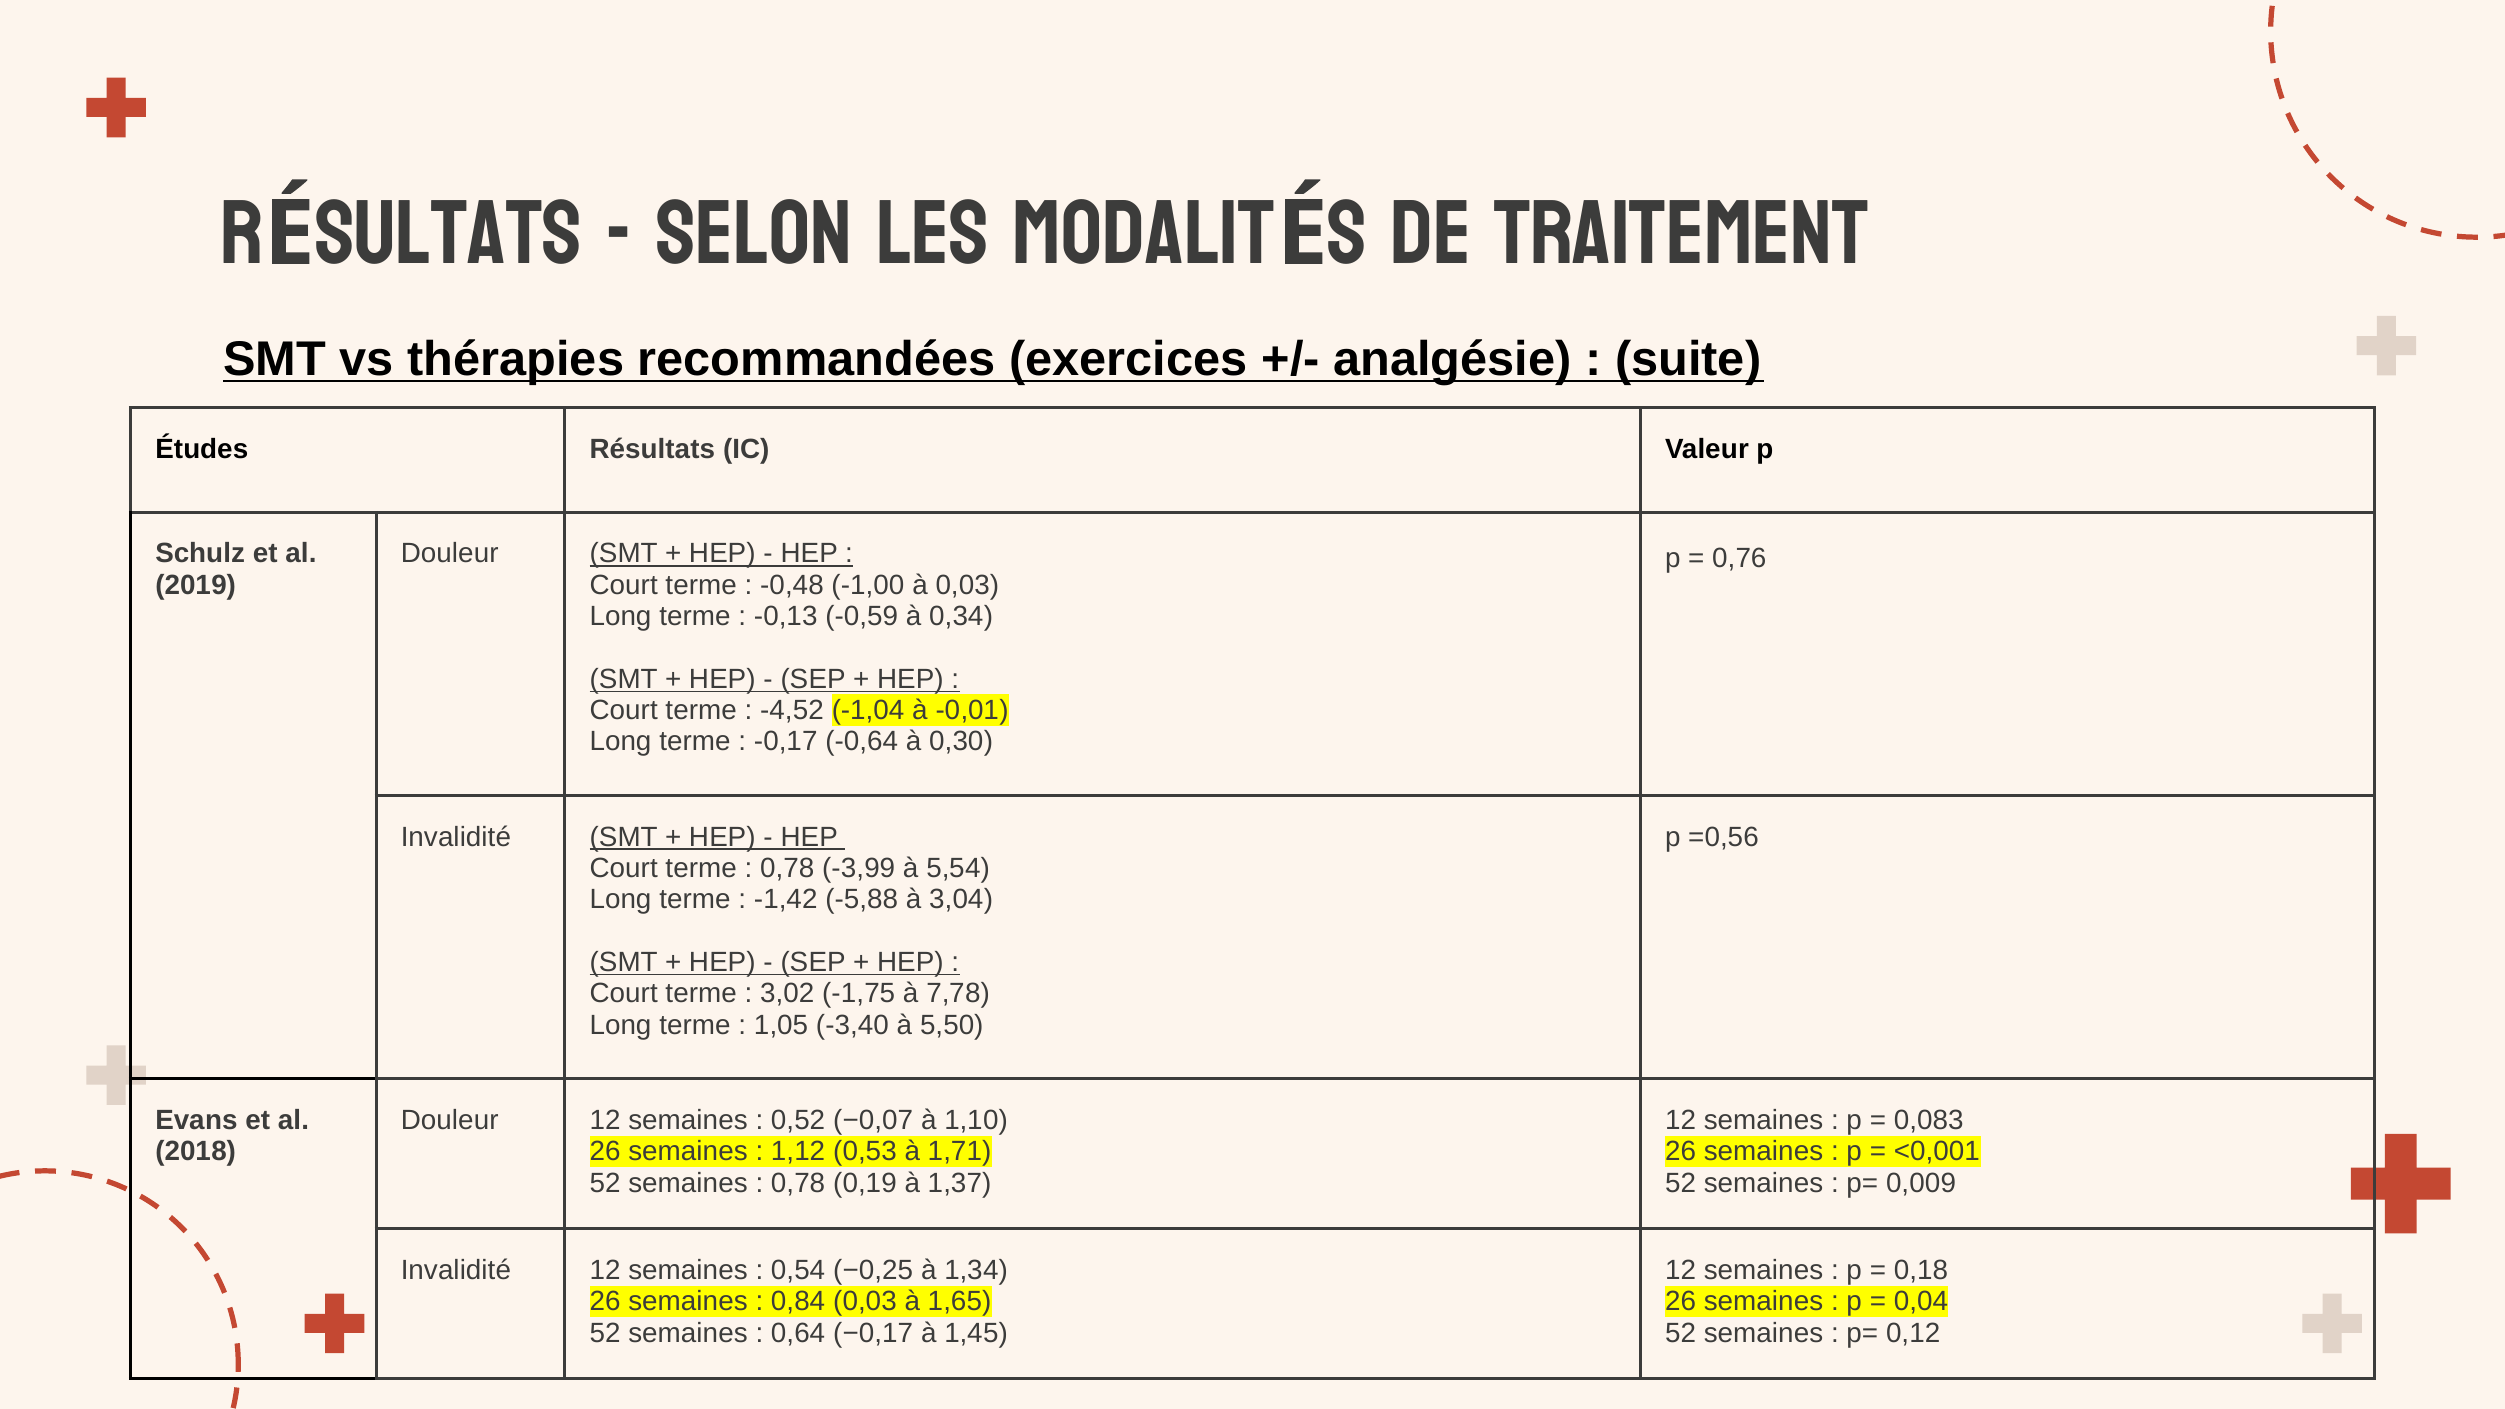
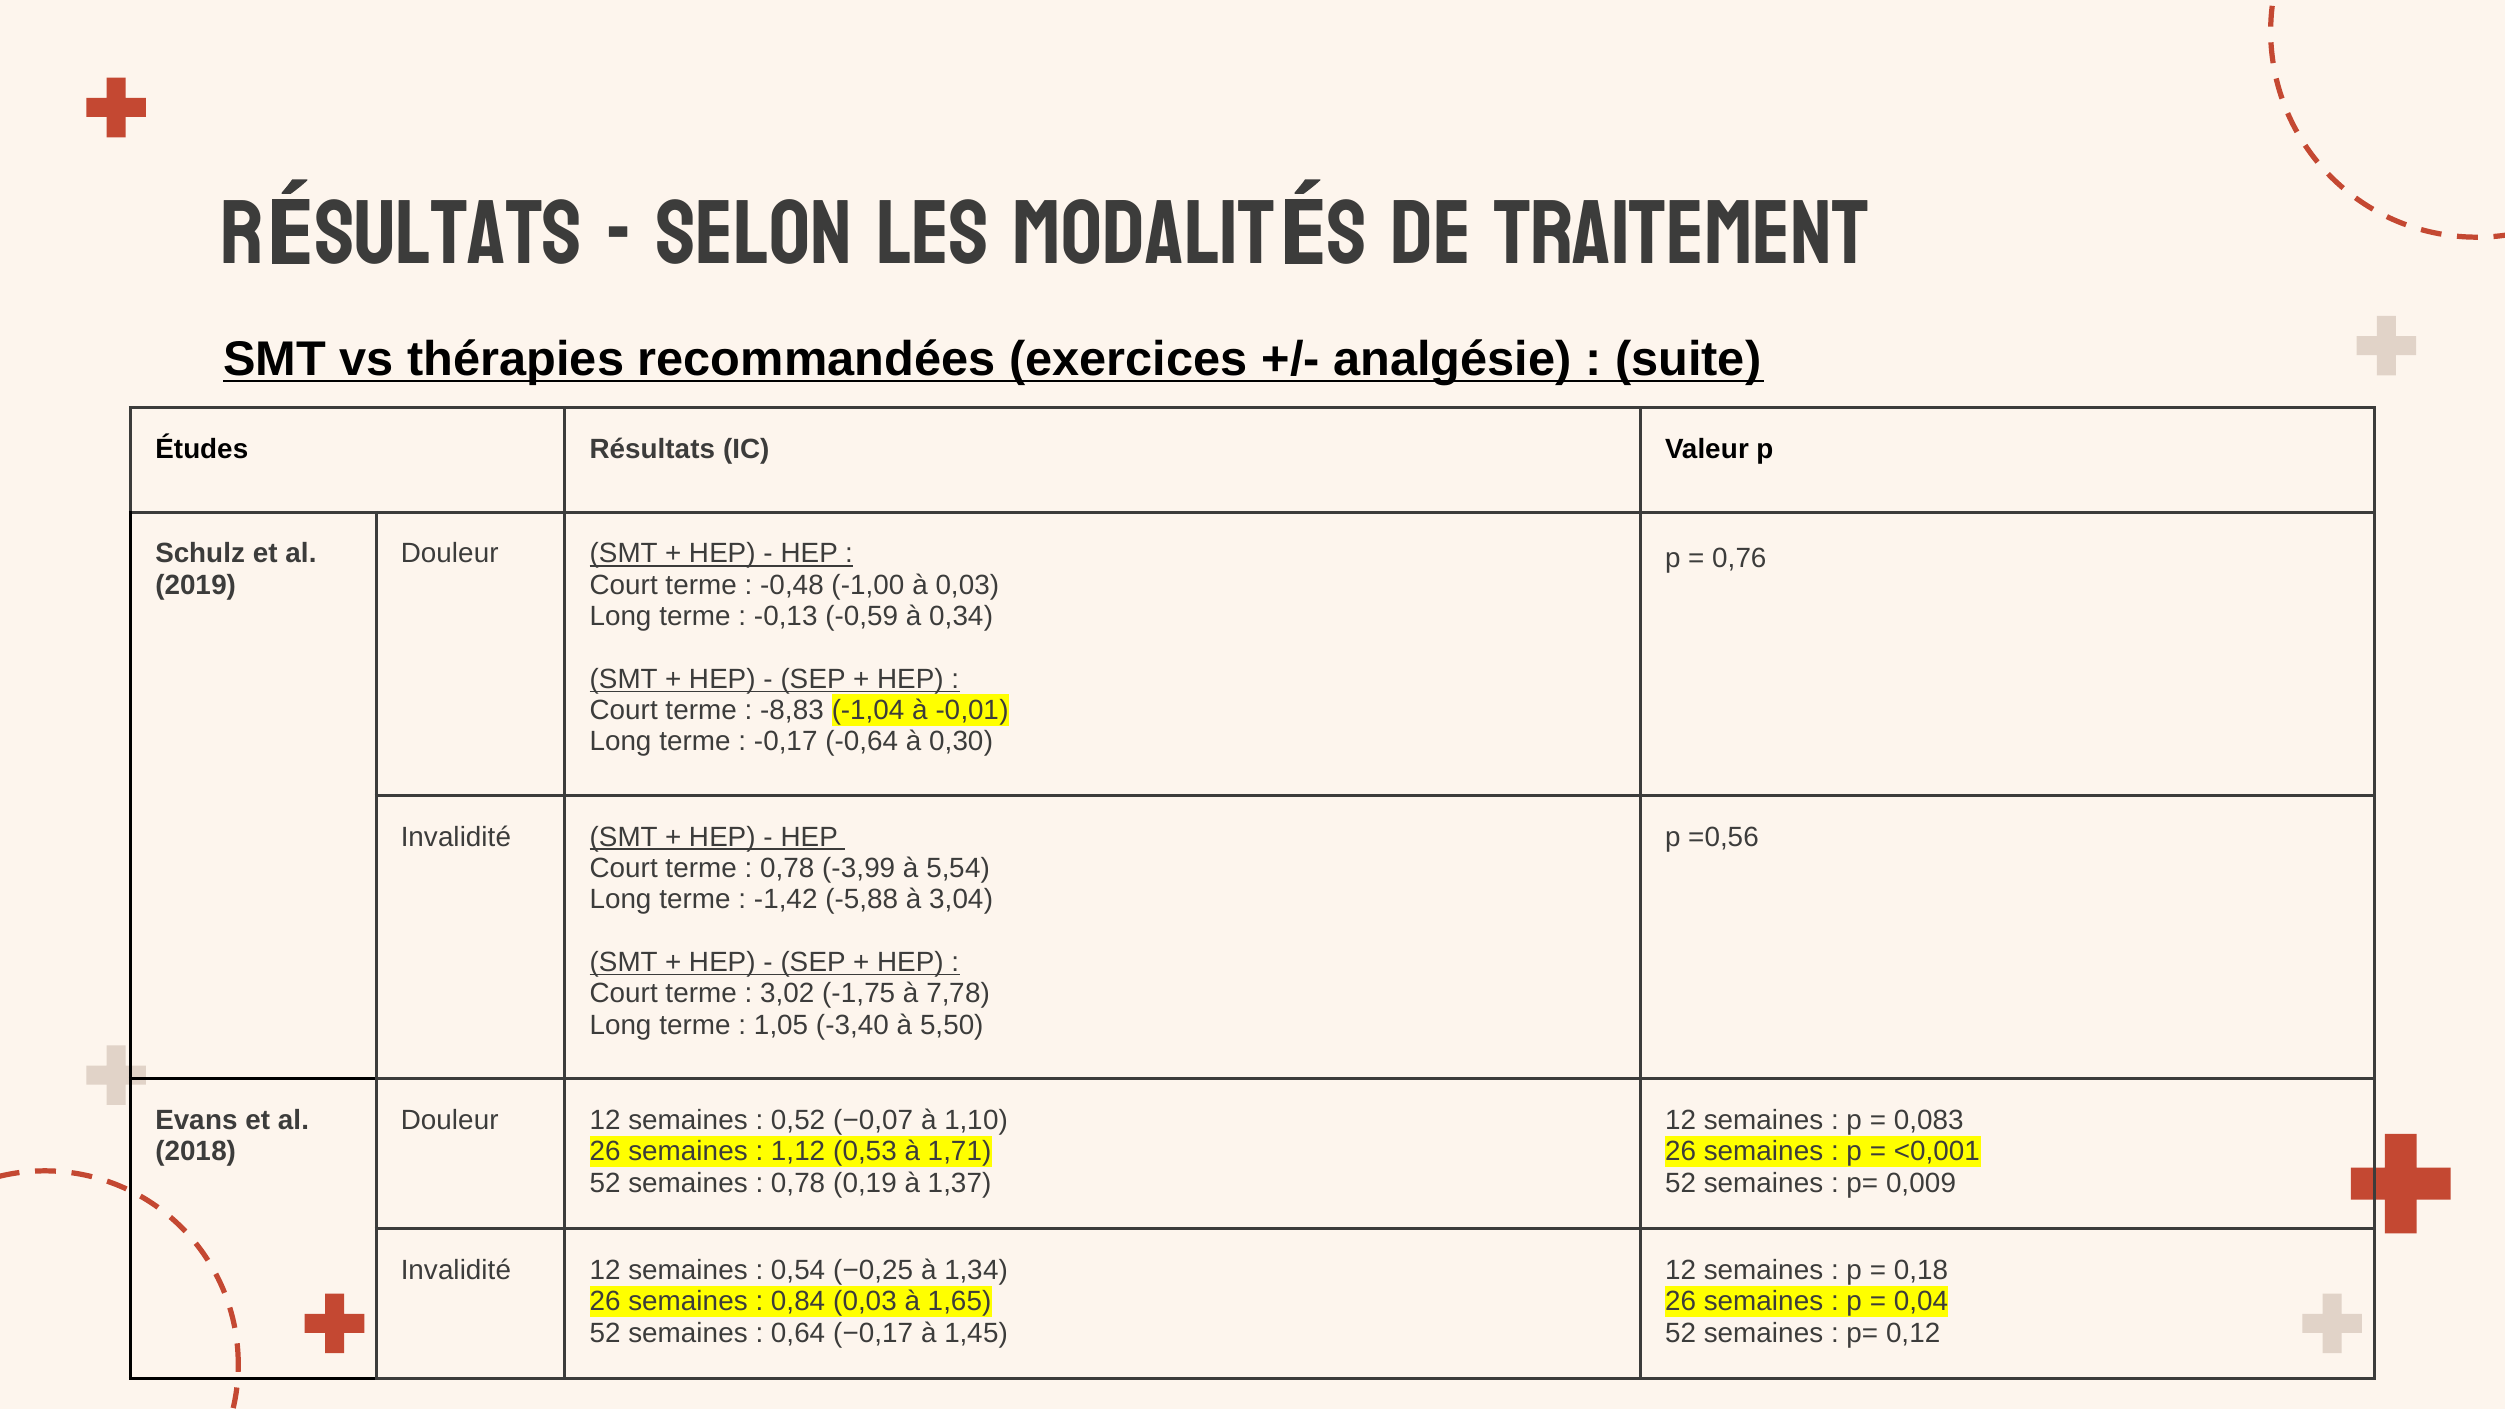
-4,52: -4,52 -> -8,83
